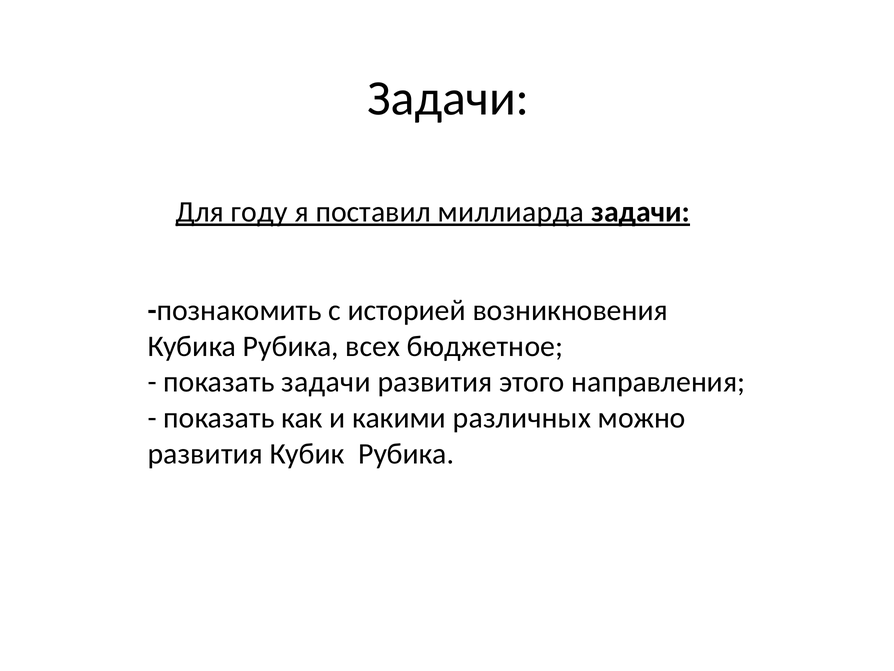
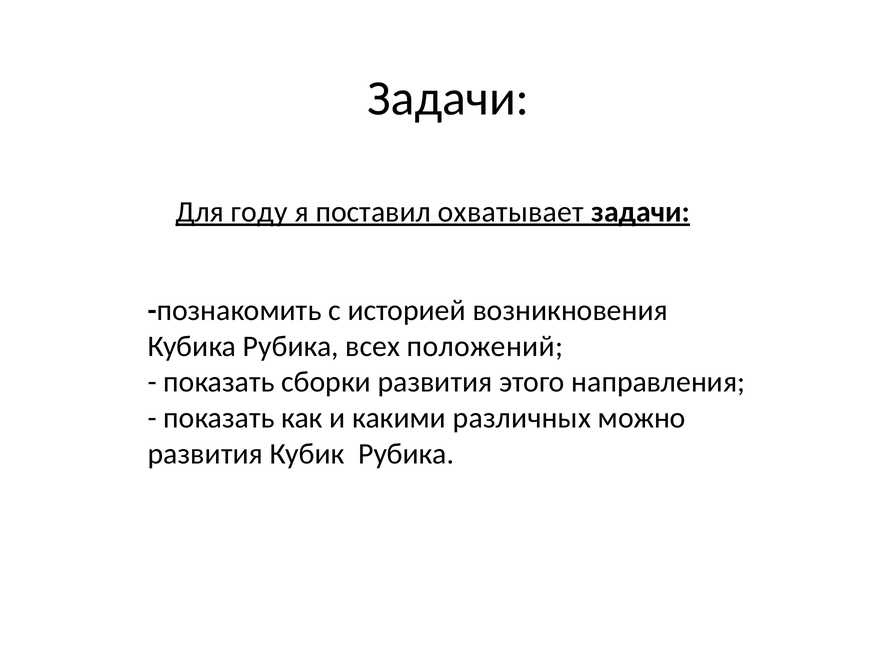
миллиарда: миллиарда -> охватывает
бюджетное: бюджетное -> положений
показать задачи: задачи -> сборки
